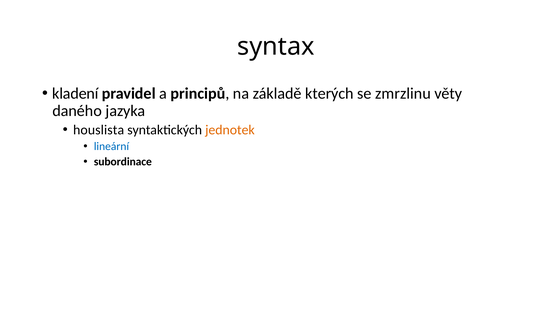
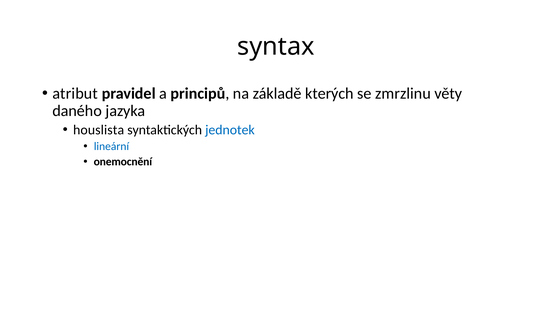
kladení: kladení -> atribut
jednotek colour: orange -> blue
subordinace: subordinace -> onemocnění
